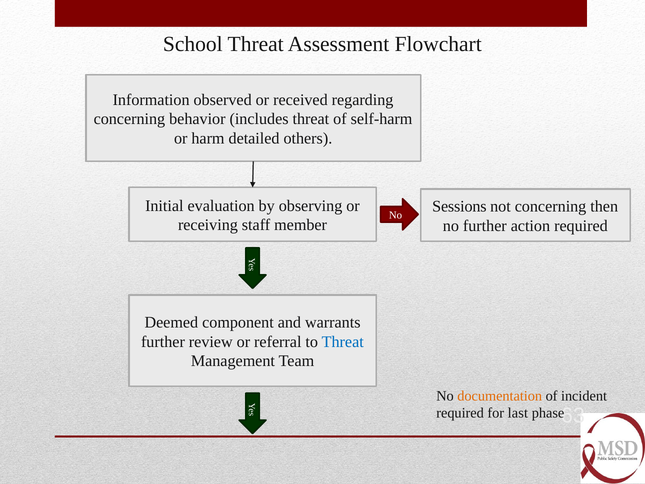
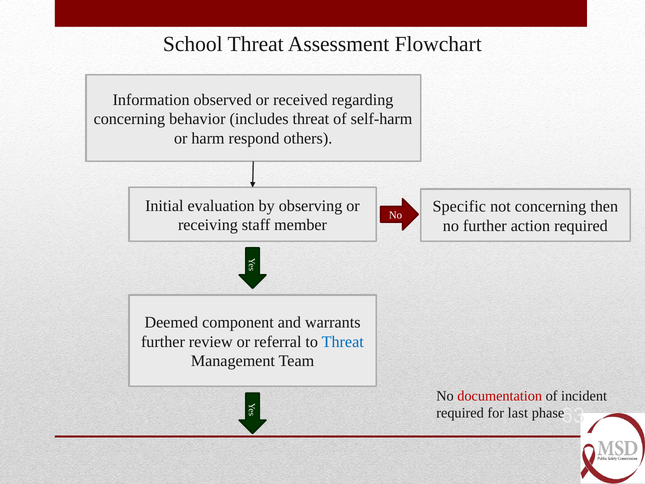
detailed: detailed -> respond
Sessions: Sessions -> Specific
documentation colour: orange -> red
